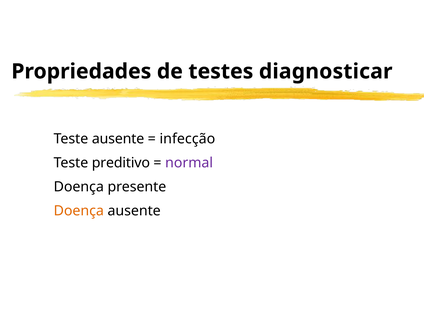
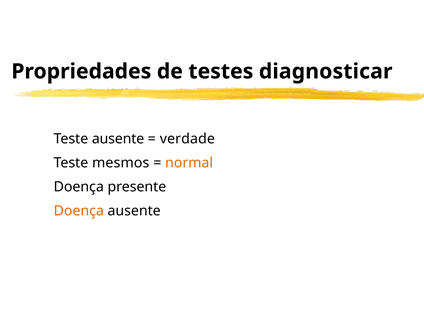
infecção: infecção -> verdade
preditivo: preditivo -> mesmos
normal colour: purple -> orange
